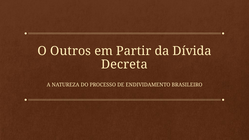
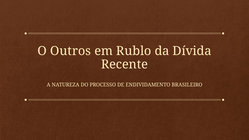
Partir: Partir -> Rublo
Decreta: Decreta -> Recente
